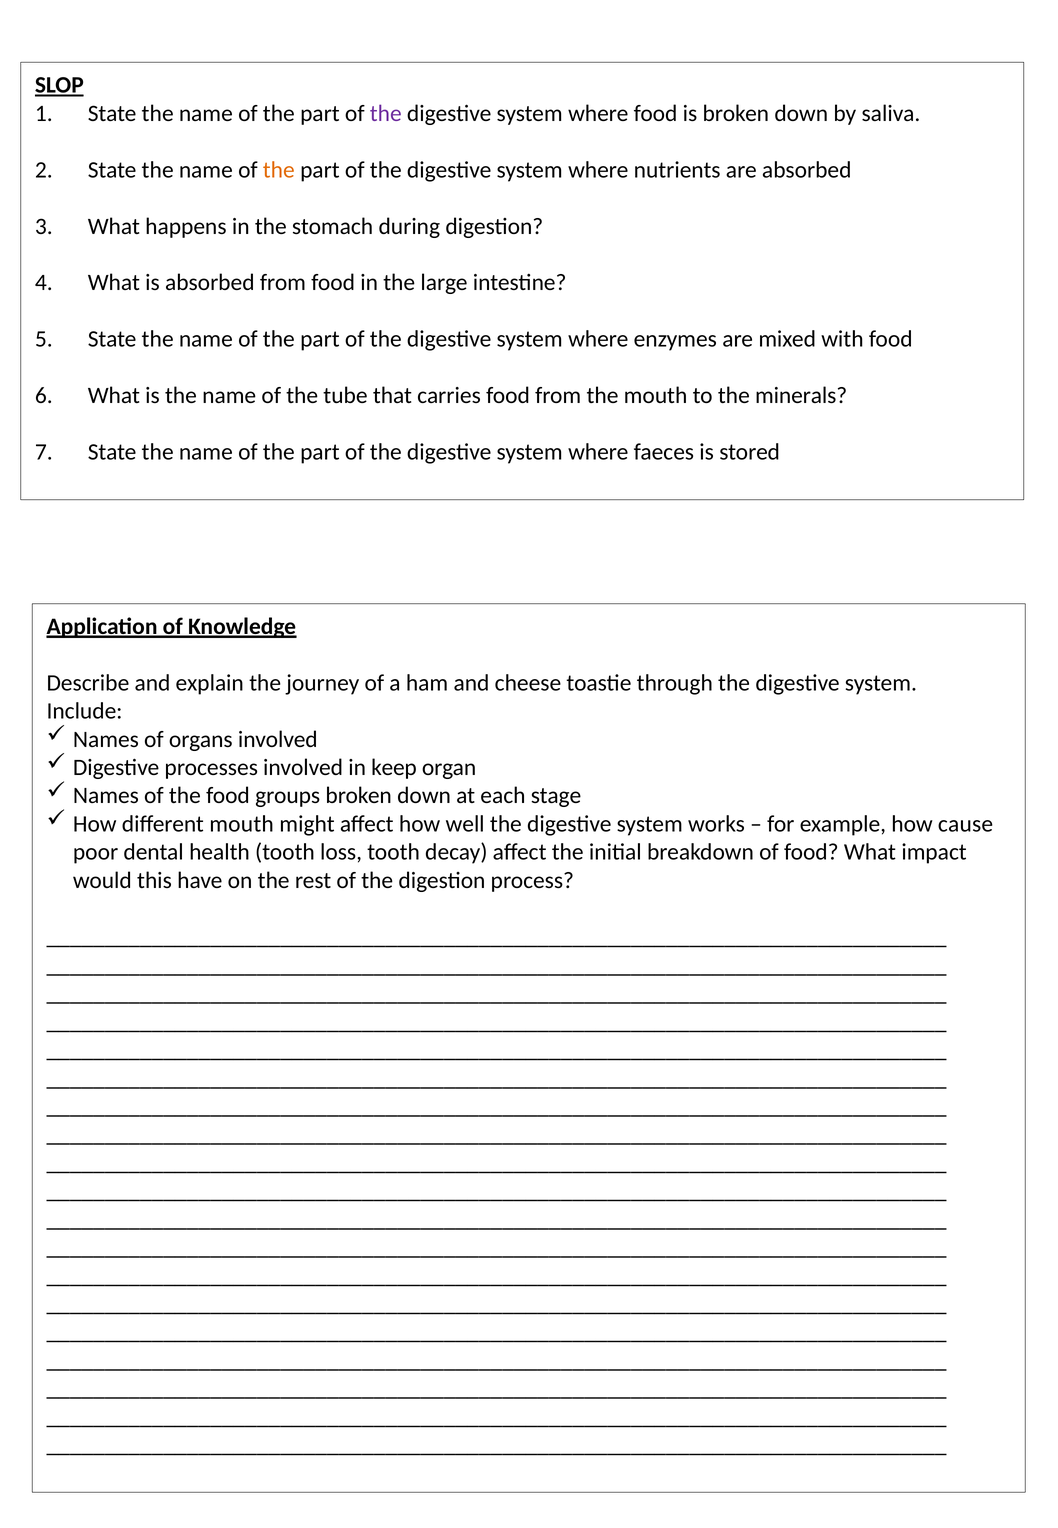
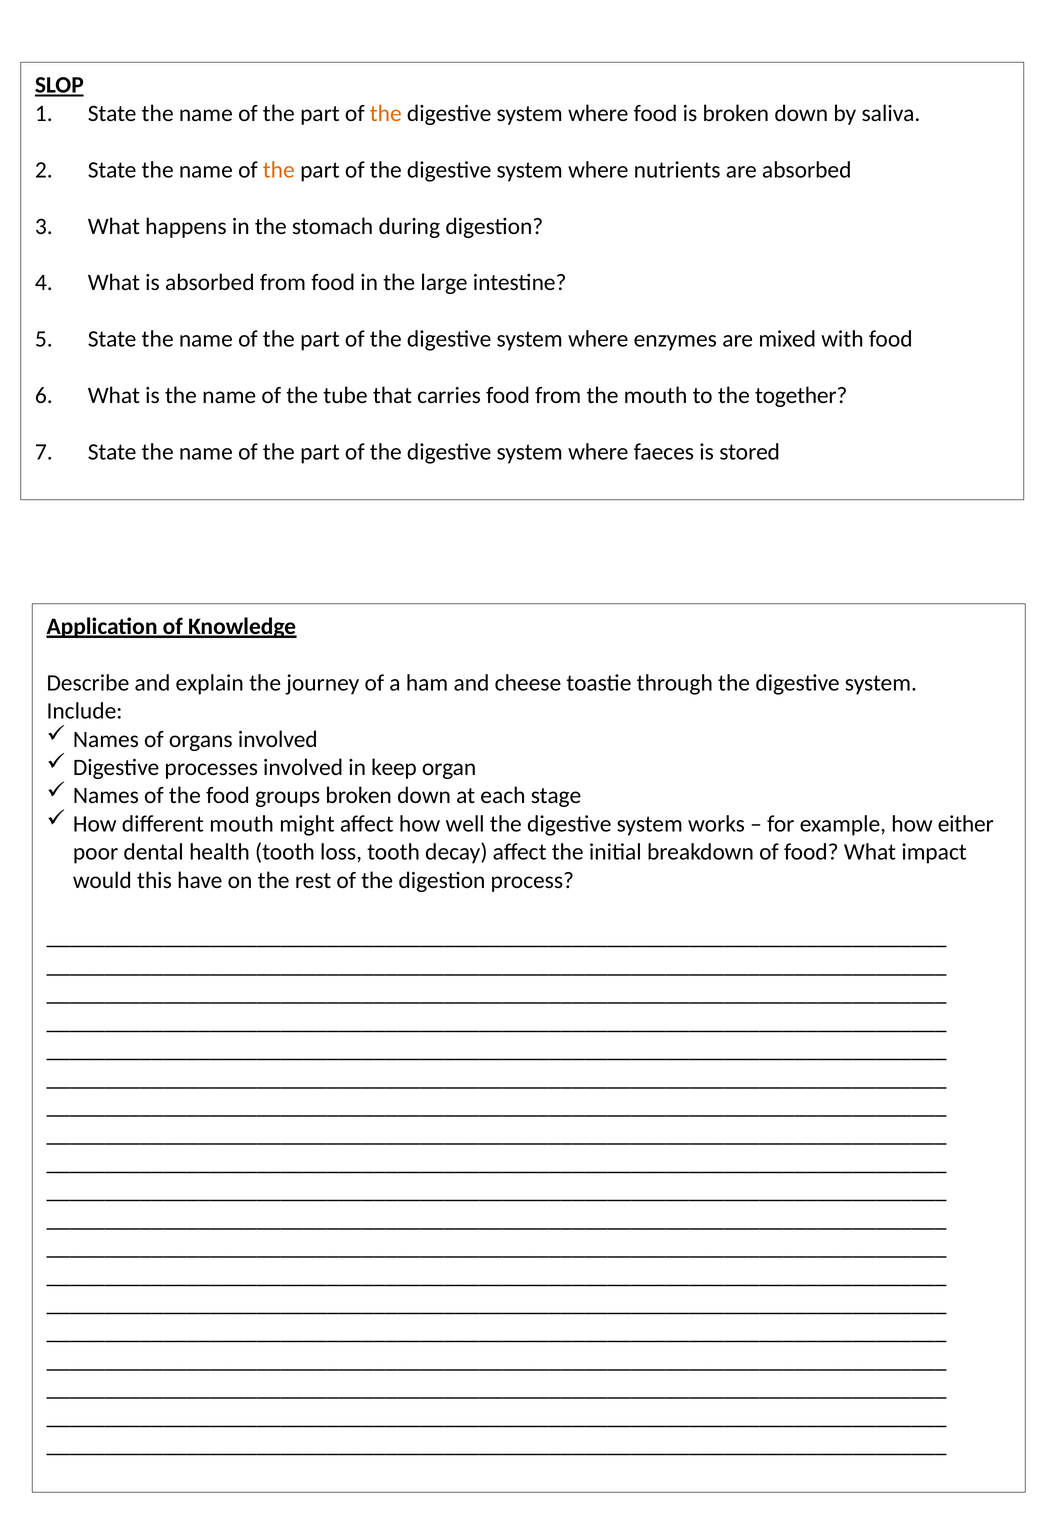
the at (386, 113) colour: purple -> orange
minerals: minerals -> together
cause: cause -> either
